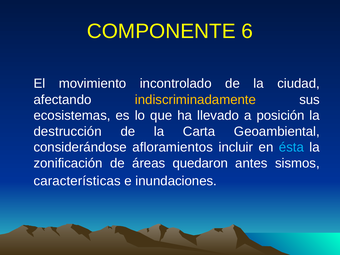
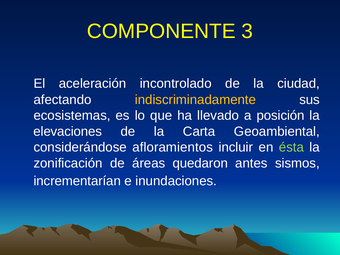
6: 6 -> 3
movimiento: movimiento -> aceleración
destrucción: destrucción -> elevaciones
ésta colour: light blue -> light green
características: características -> incrementarían
